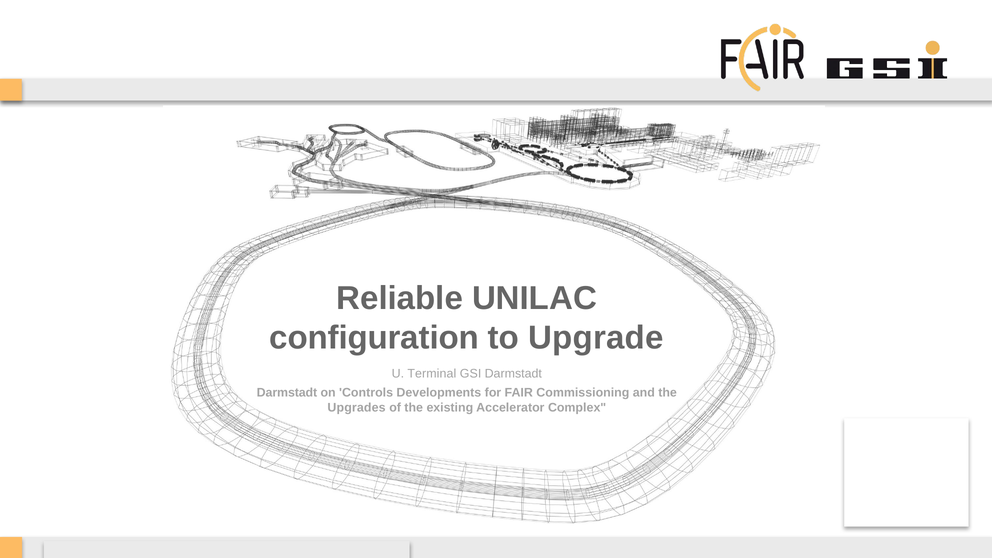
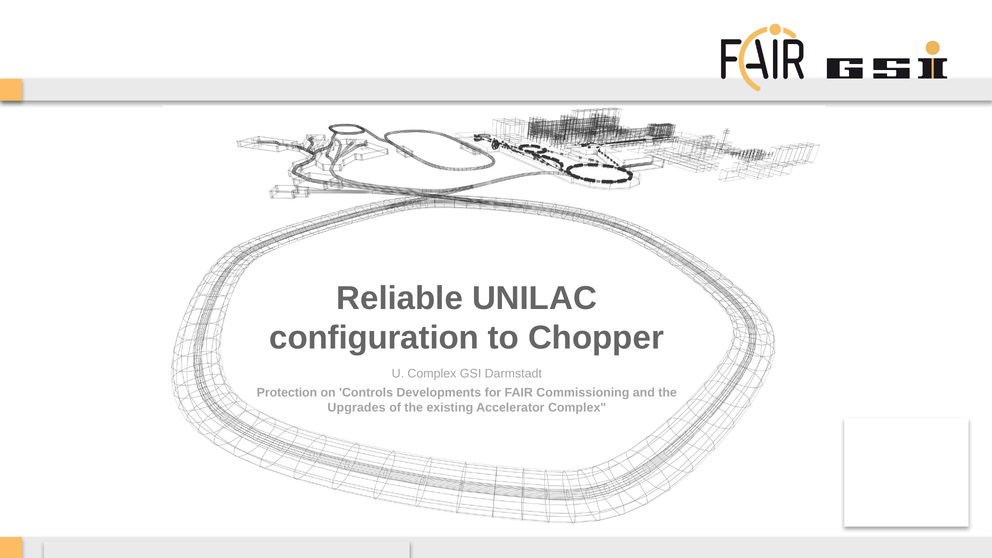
Upgrade: Upgrade -> Chopper
U Terminal: Terminal -> Complex
Darmstadt at (287, 393): Darmstadt -> Protection
